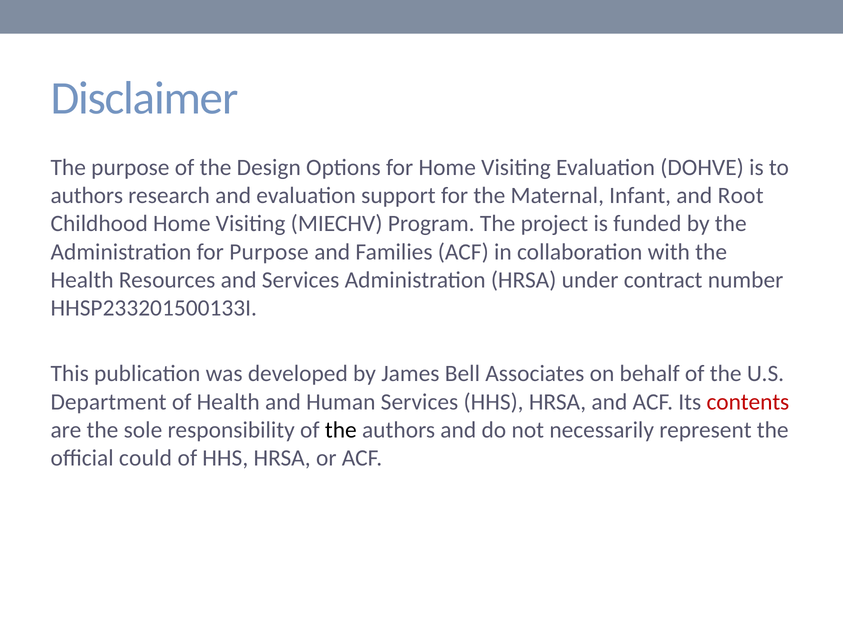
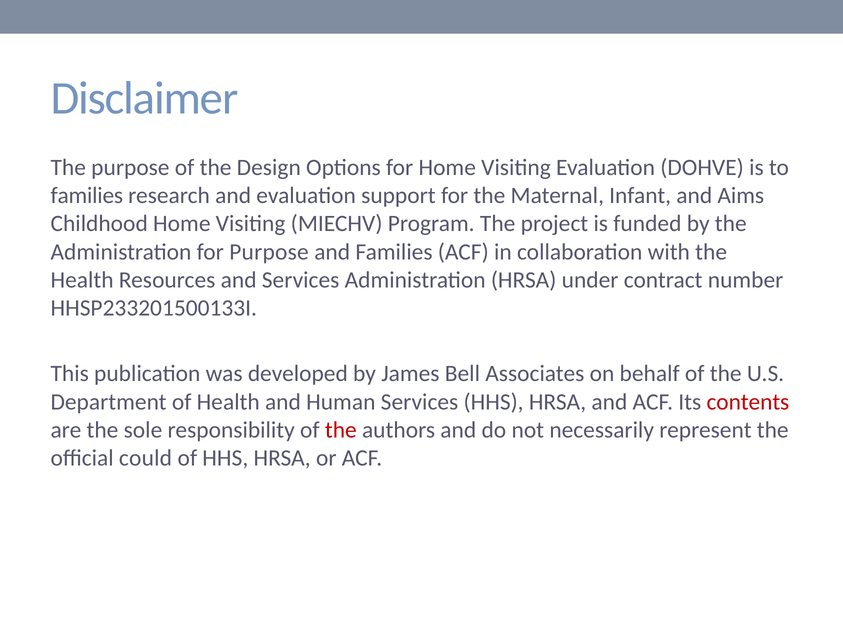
authors at (87, 196): authors -> families
Root: Root -> Aims
the at (341, 430) colour: black -> red
